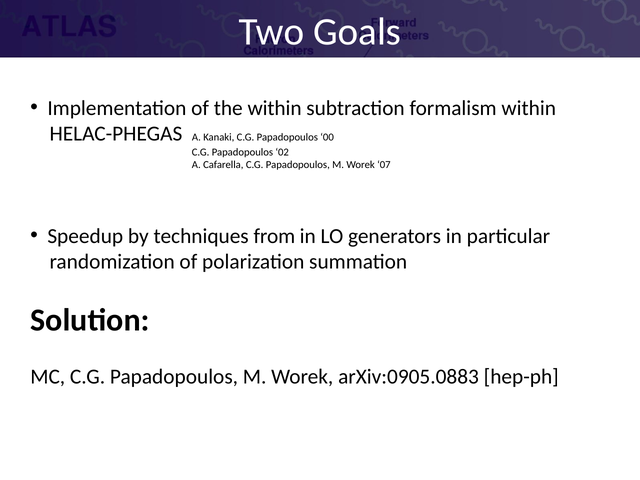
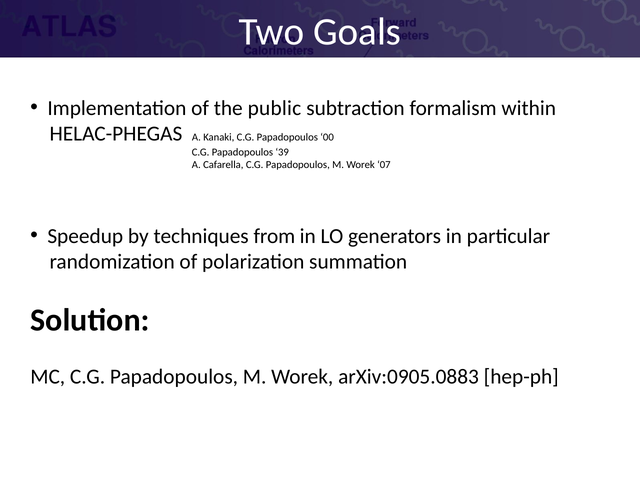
the within: within -> public
02: 02 -> 39
